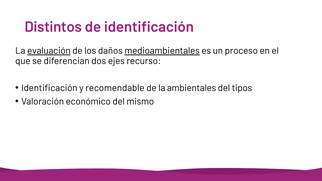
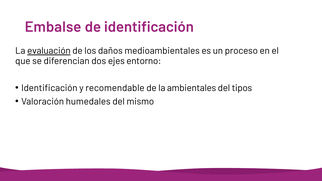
Distintos: Distintos -> Embalse
medioambientales underline: present -> none
recurso: recurso -> entorno
económico: económico -> humedales
